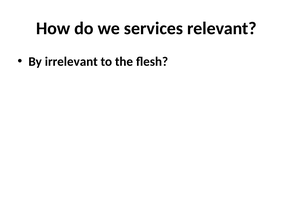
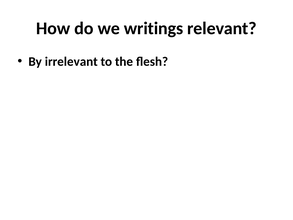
services: services -> writings
